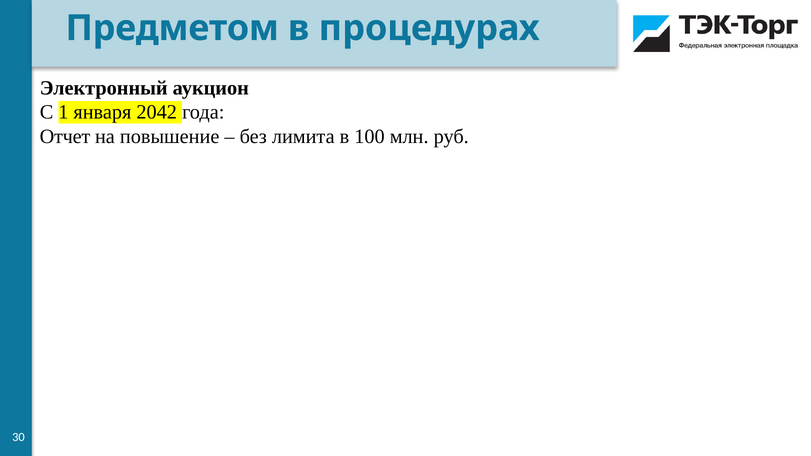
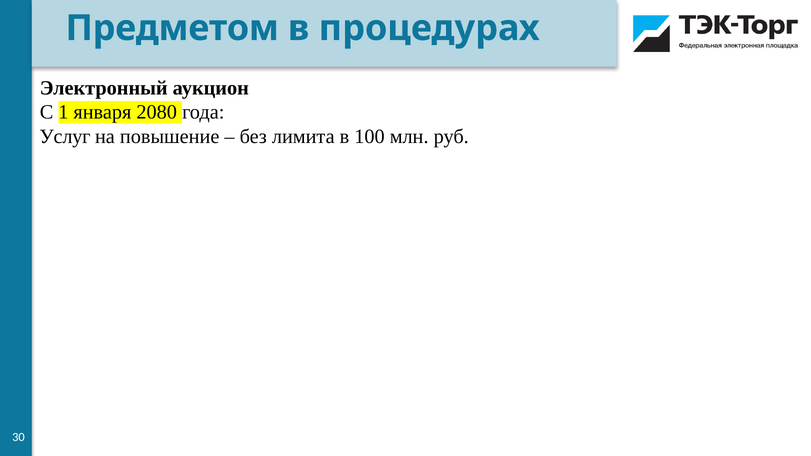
2042: 2042 -> 2080
Отчет: Отчет -> Услуг
